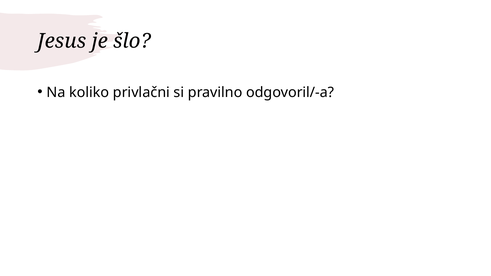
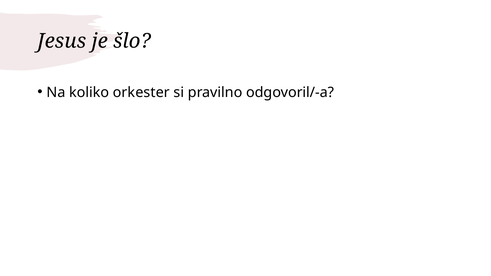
privlačni: privlačni -> orkester
